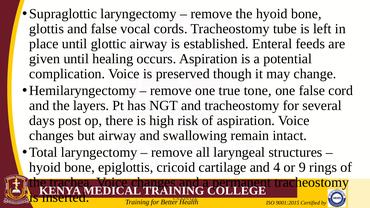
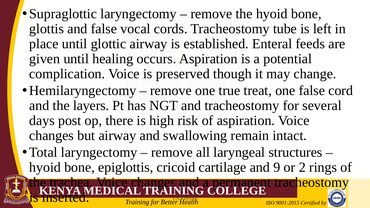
tone: tone -> treat
4: 4 -> 9
9: 9 -> 2
